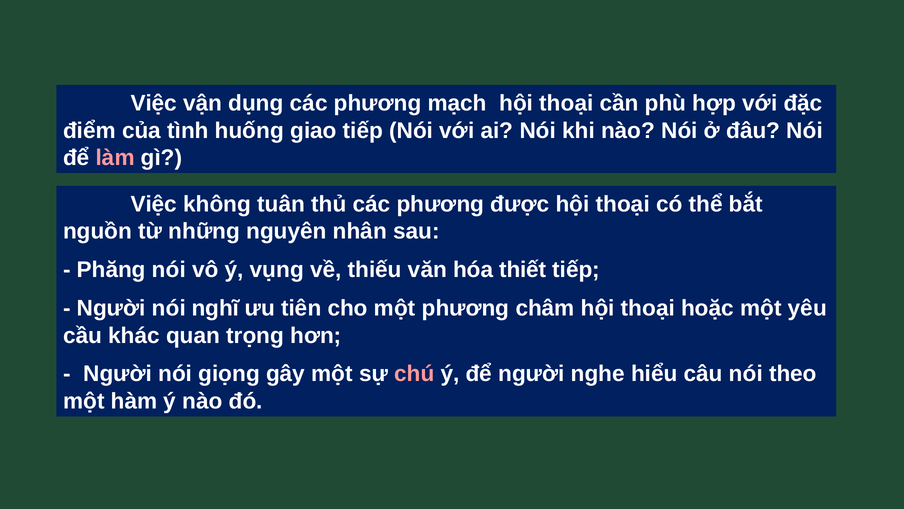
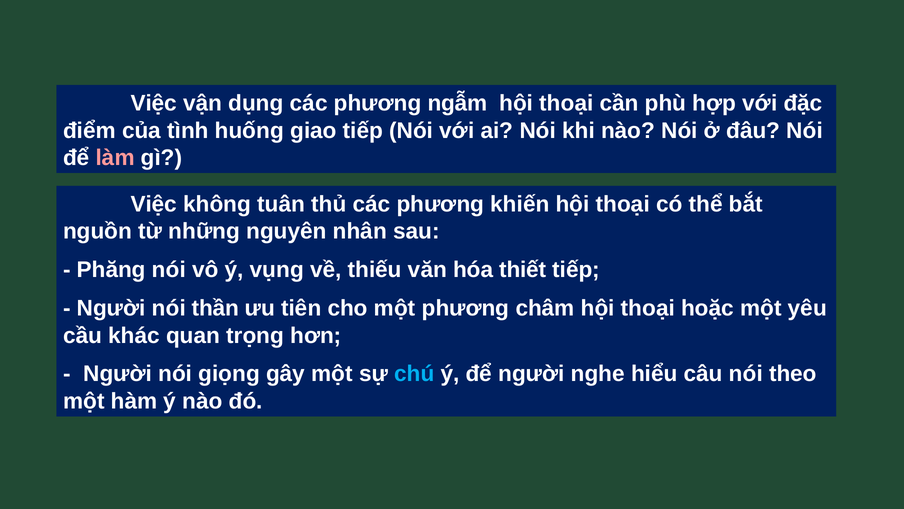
mạch: mạch -> ngẫm
được: được -> khiến
nghĩ: nghĩ -> thần
chú colour: pink -> light blue
